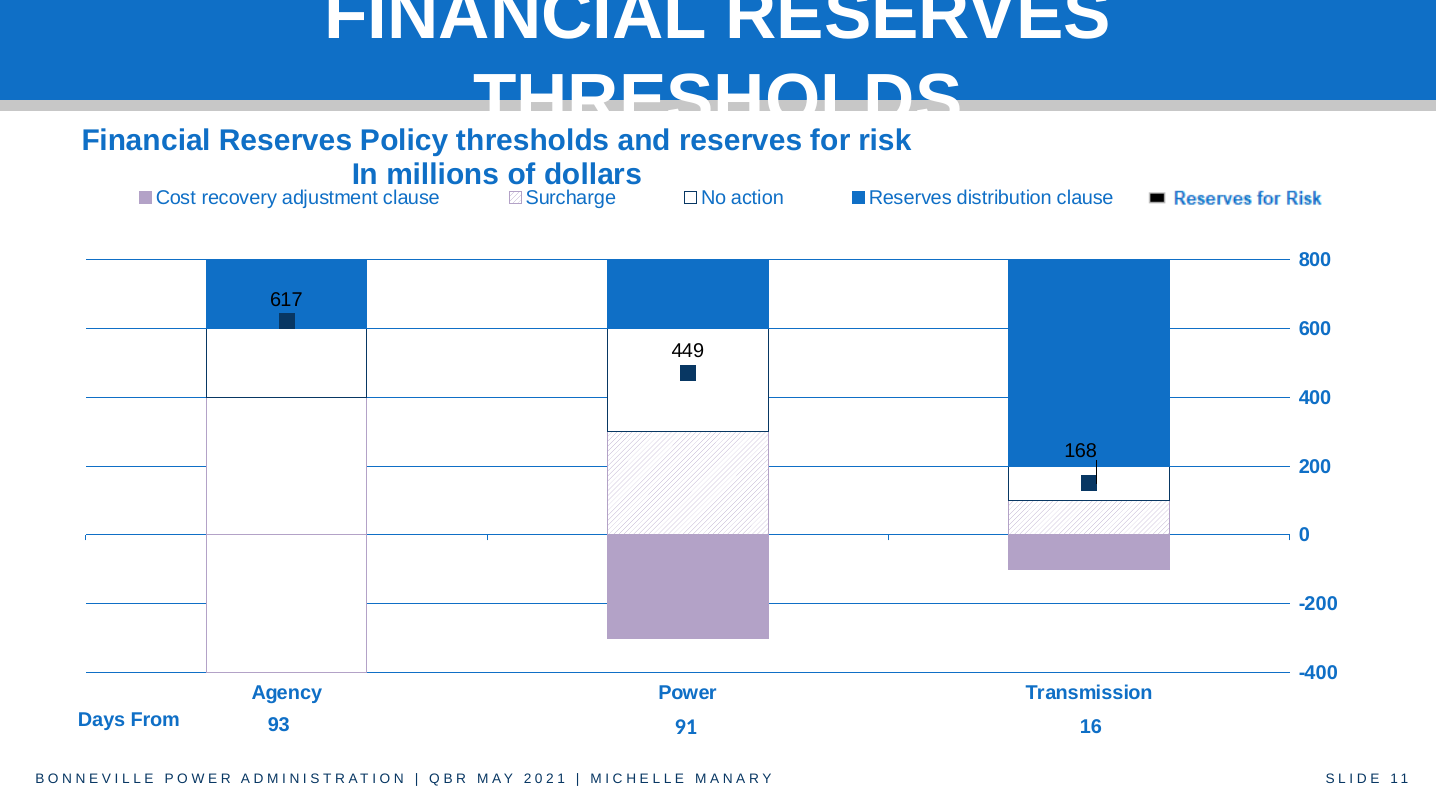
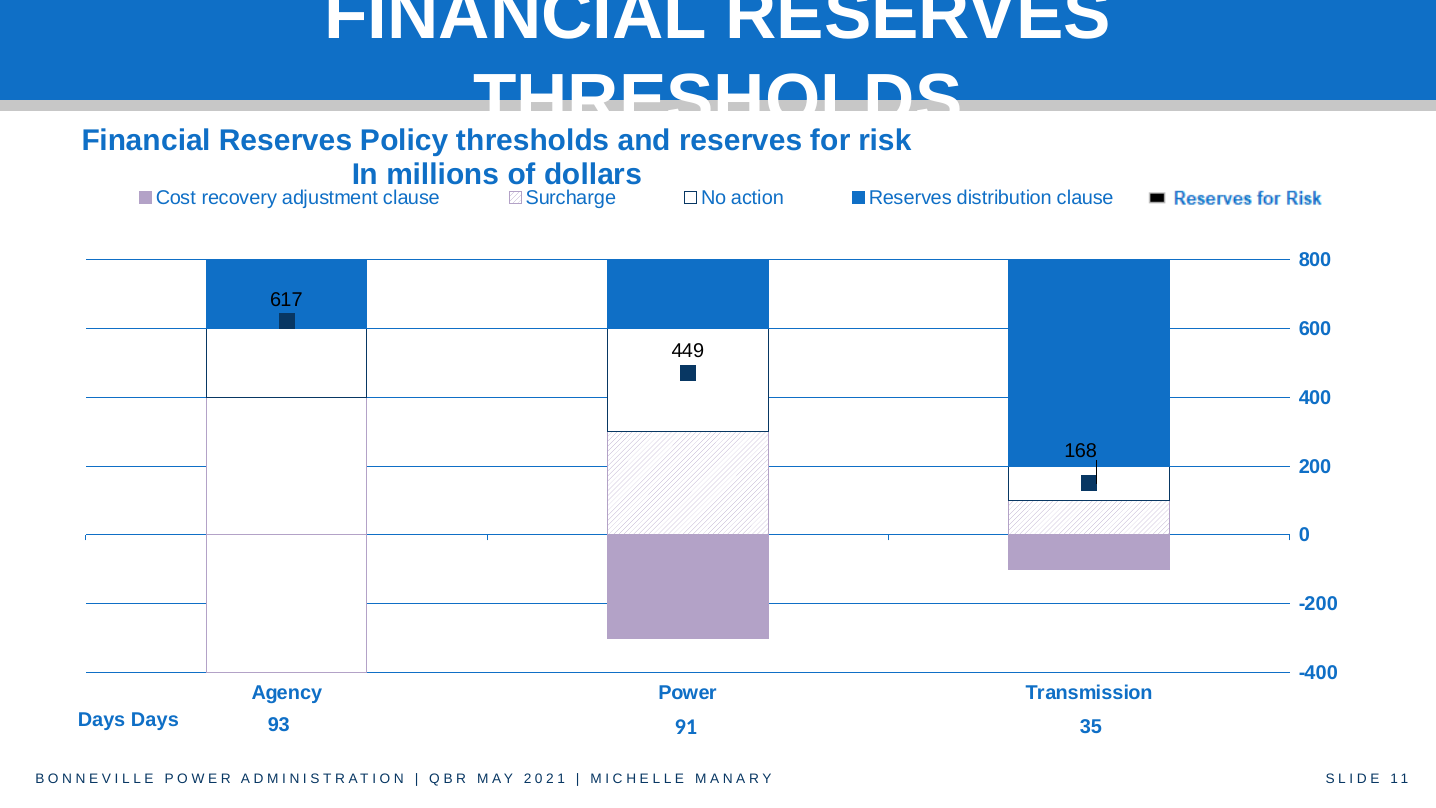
Days From: From -> Days
16: 16 -> 35
